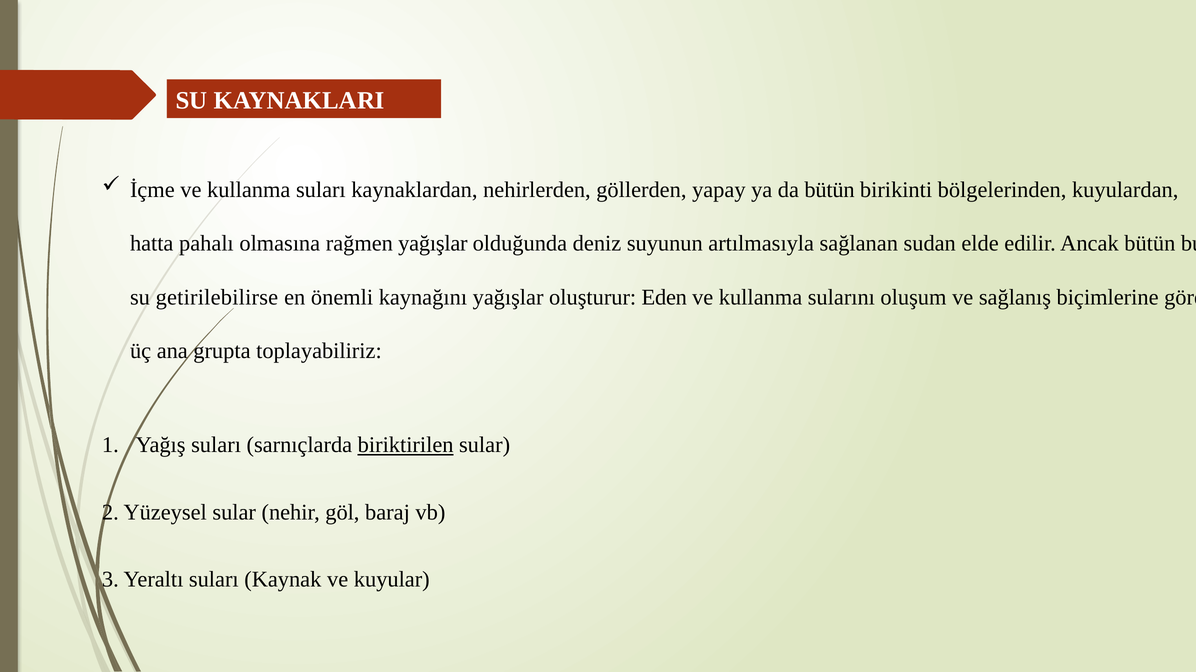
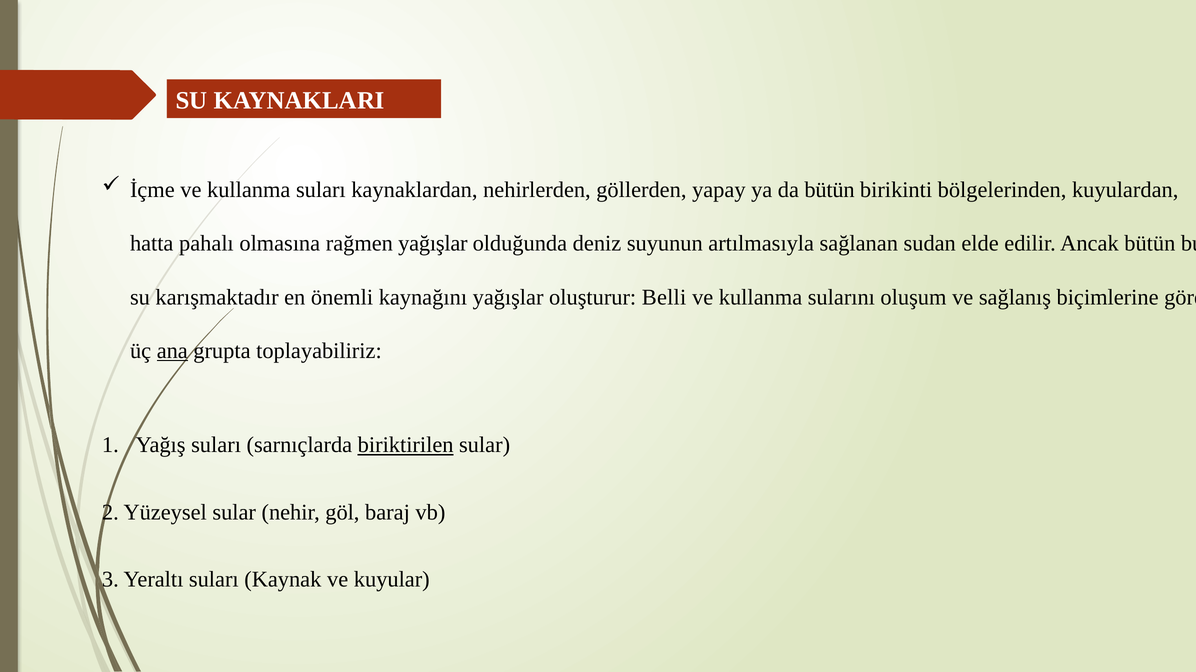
getirilebilirse: getirilebilirse -> karışmaktadır
Eden: Eden -> Belli
ana underline: none -> present
